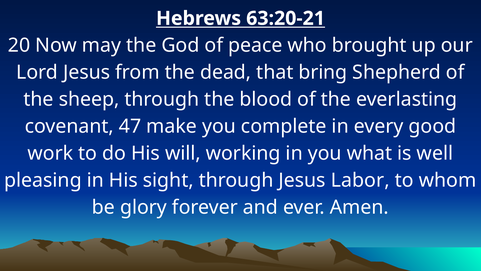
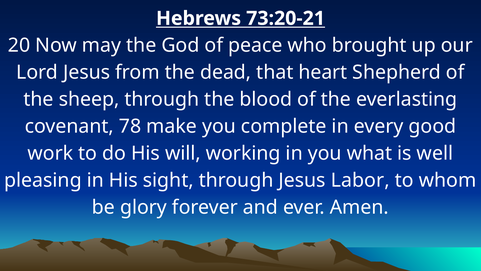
63:20-21: 63:20-21 -> 73:20-21
bring: bring -> heart
47: 47 -> 78
